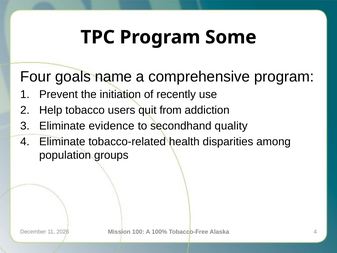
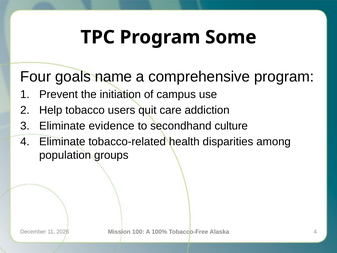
recently: recently -> campus
from: from -> care
quality: quality -> culture
